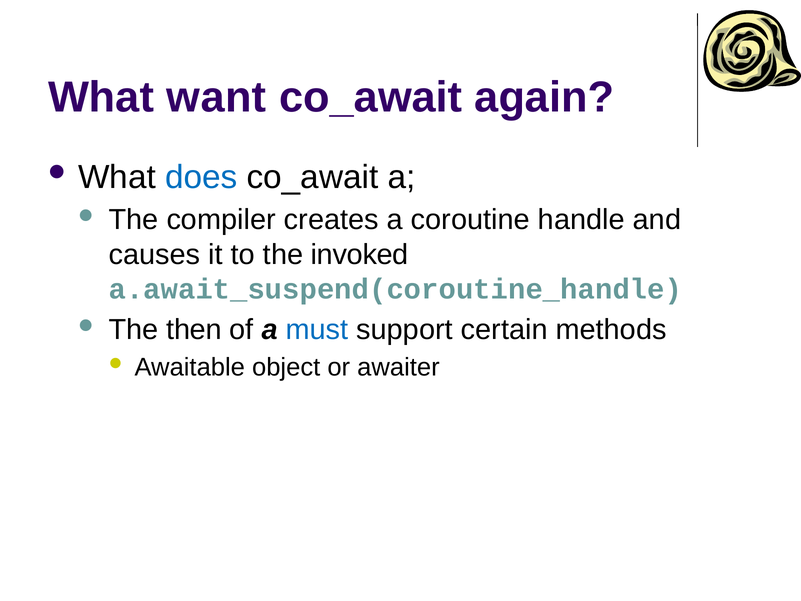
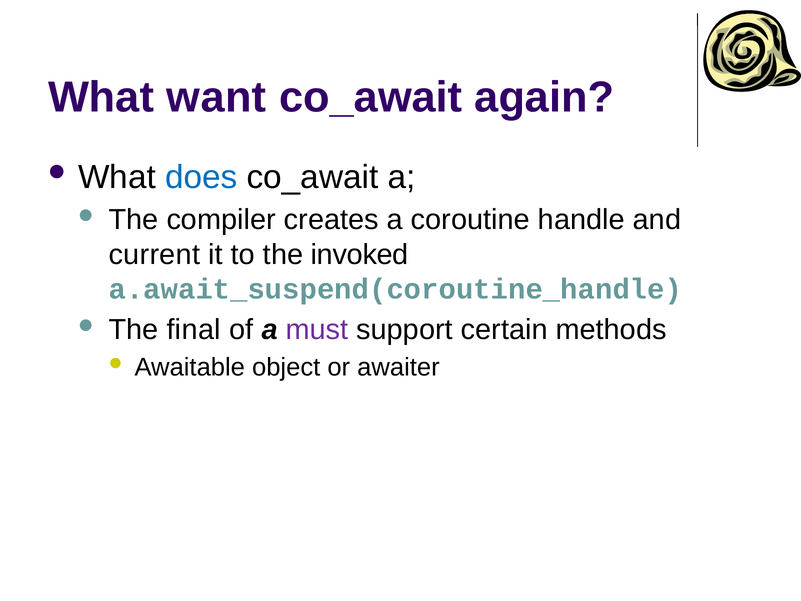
causes: causes -> current
then: then -> final
must colour: blue -> purple
